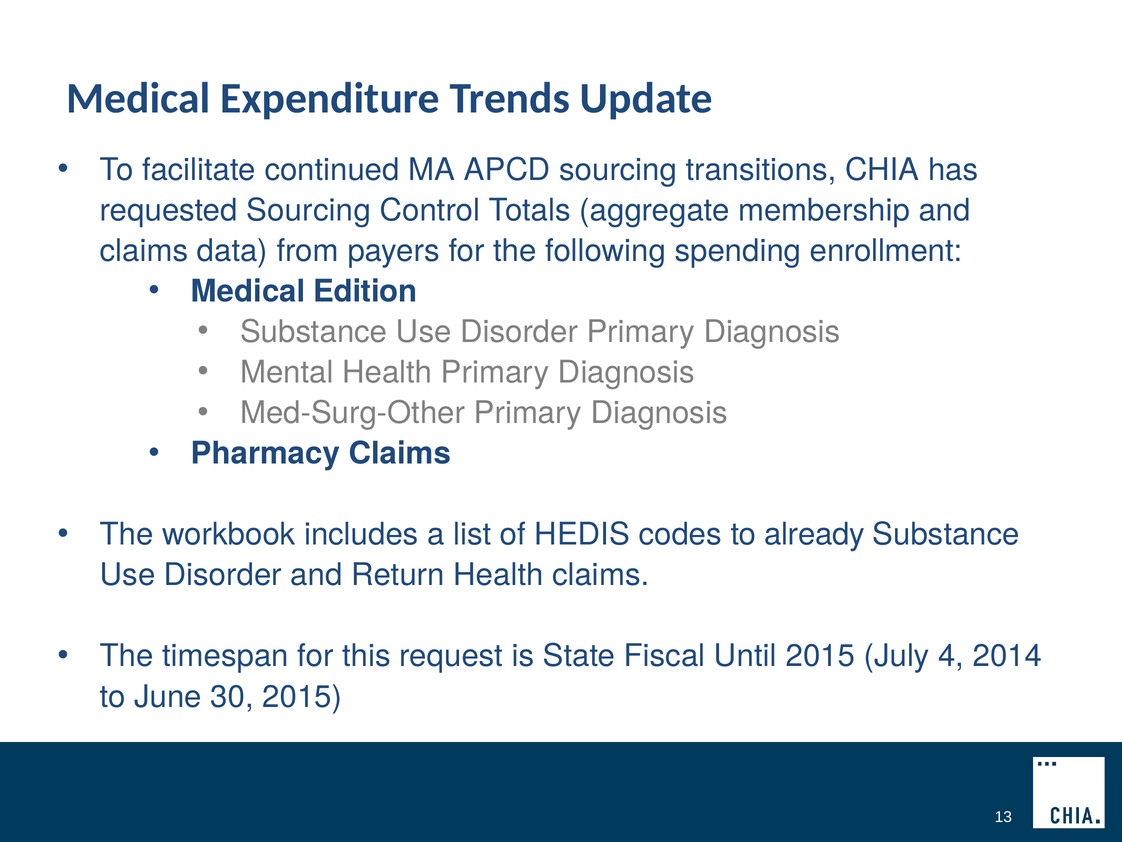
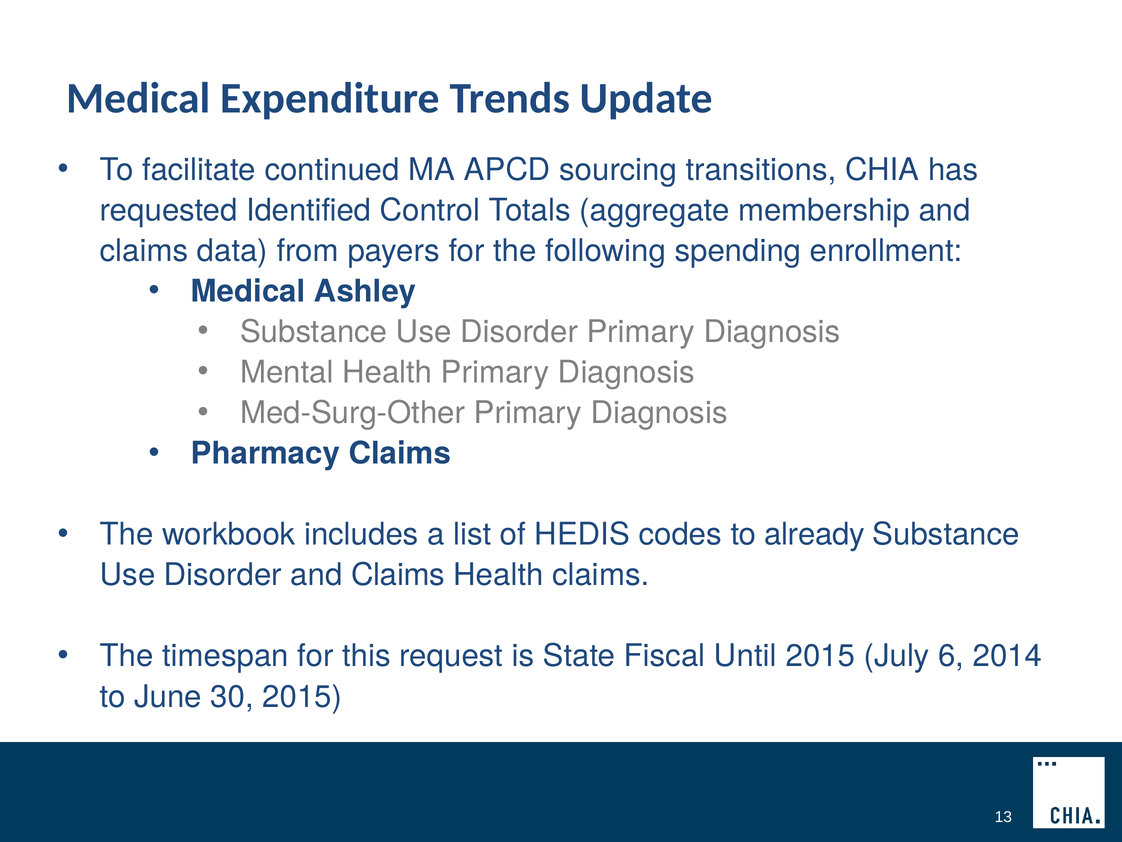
requested Sourcing: Sourcing -> Identified
Edition: Edition -> Ashley
Disorder and Return: Return -> Claims
4: 4 -> 6
